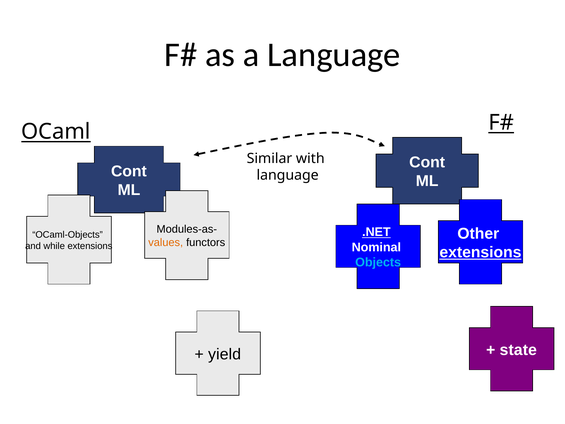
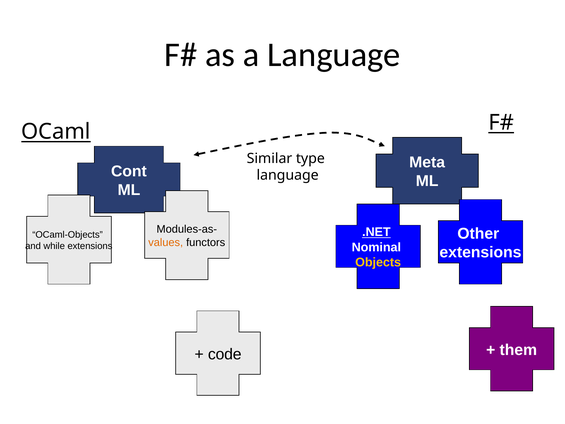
with: with -> type
Cont at (427, 162): Cont -> Meta
extensions at (480, 252) underline: present -> none
Objects colour: light blue -> yellow
state: state -> them
yield: yield -> code
